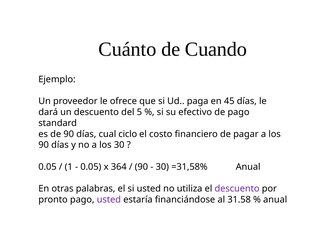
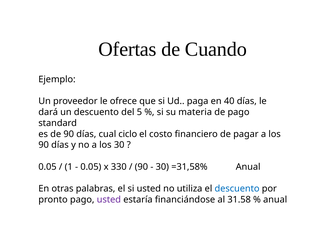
Cuánto: Cuánto -> Ofertas
45: 45 -> 40
efectivo: efectivo -> materia
364: 364 -> 330
descuento at (237, 189) colour: purple -> blue
